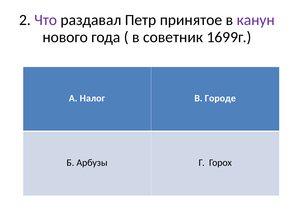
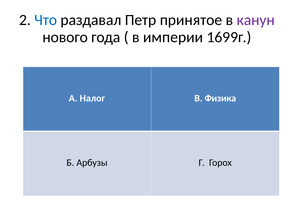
Что colour: purple -> blue
советник: советник -> империи
Городе: Городе -> Физика
